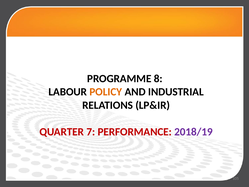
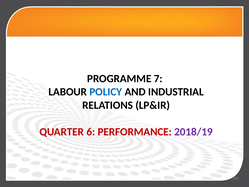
8: 8 -> 7
POLICY colour: orange -> blue
7: 7 -> 6
